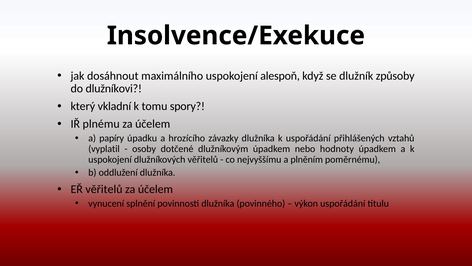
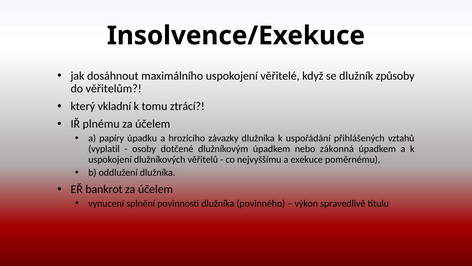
alespoň: alespoň -> věřitelé
dlužníkovi: dlužníkovi -> věřitelům
spory: spory -> ztrácí
hodnoty: hodnoty -> zákonná
plněním: plněním -> exekuce
EŘ věřitelů: věřitelů -> bankrot
výkon uspořádání: uspořádání -> spravedlivě
